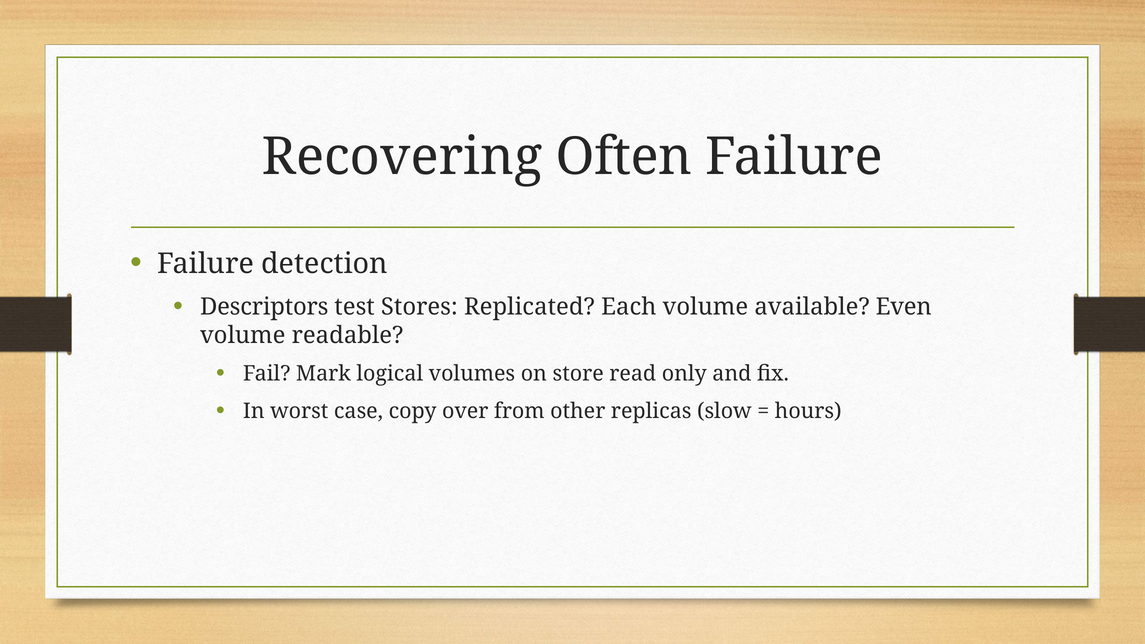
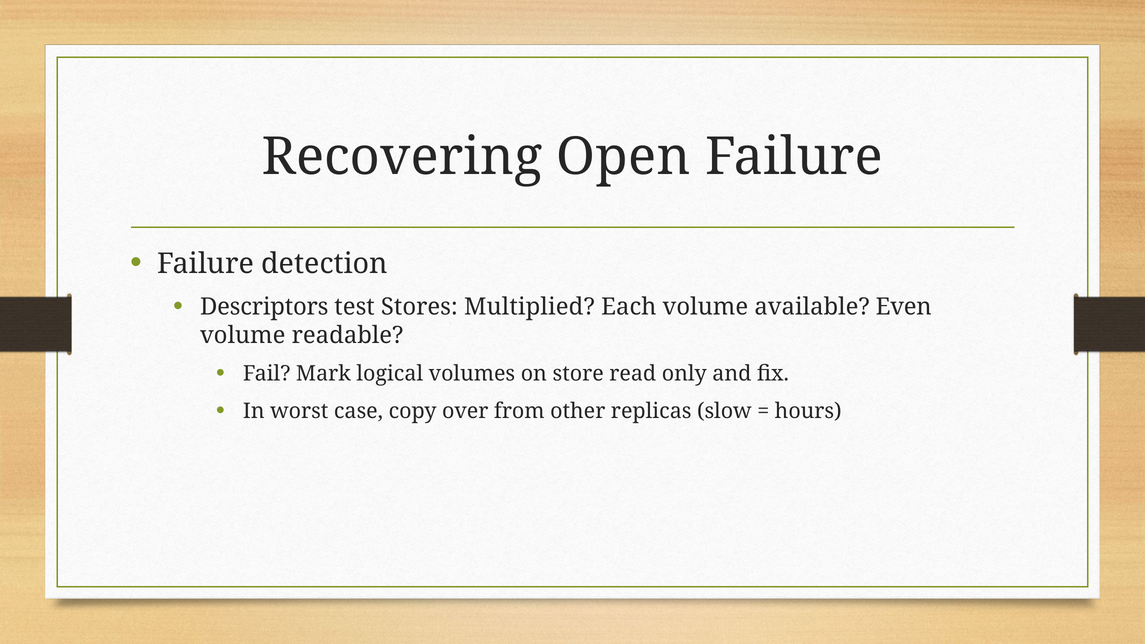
Often: Often -> Open
Replicated: Replicated -> Multiplied
